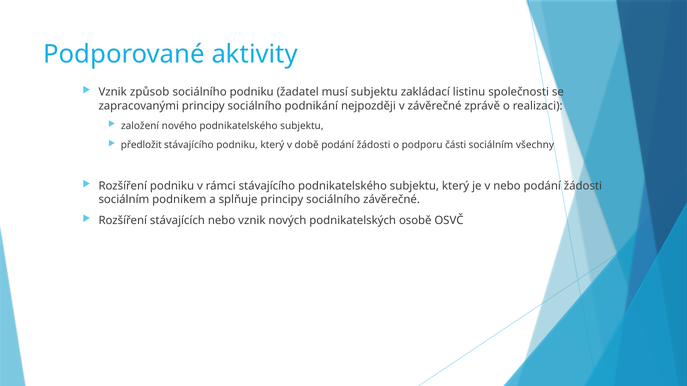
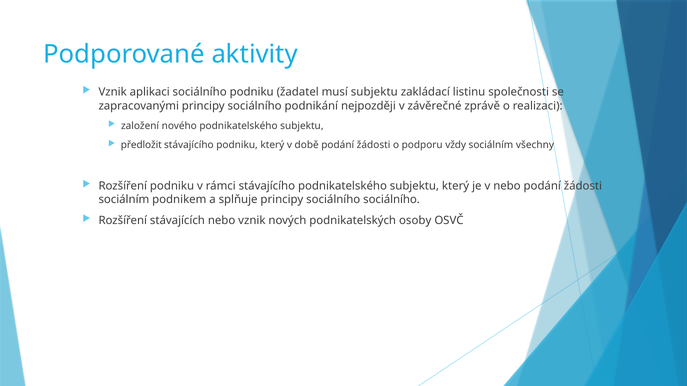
způsob: způsob -> aplikaci
části: části -> vždy
sociálního závěrečné: závěrečné -> sociálního
osobě: osobě -> osoby
